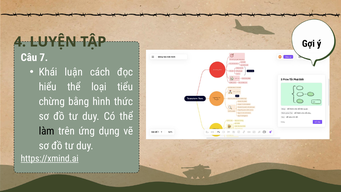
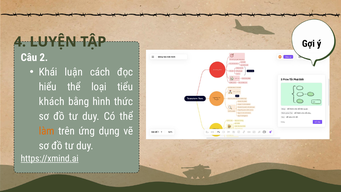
7: 7 -> 2
chừng: chừng -> khách
làm colour: black -> orange
